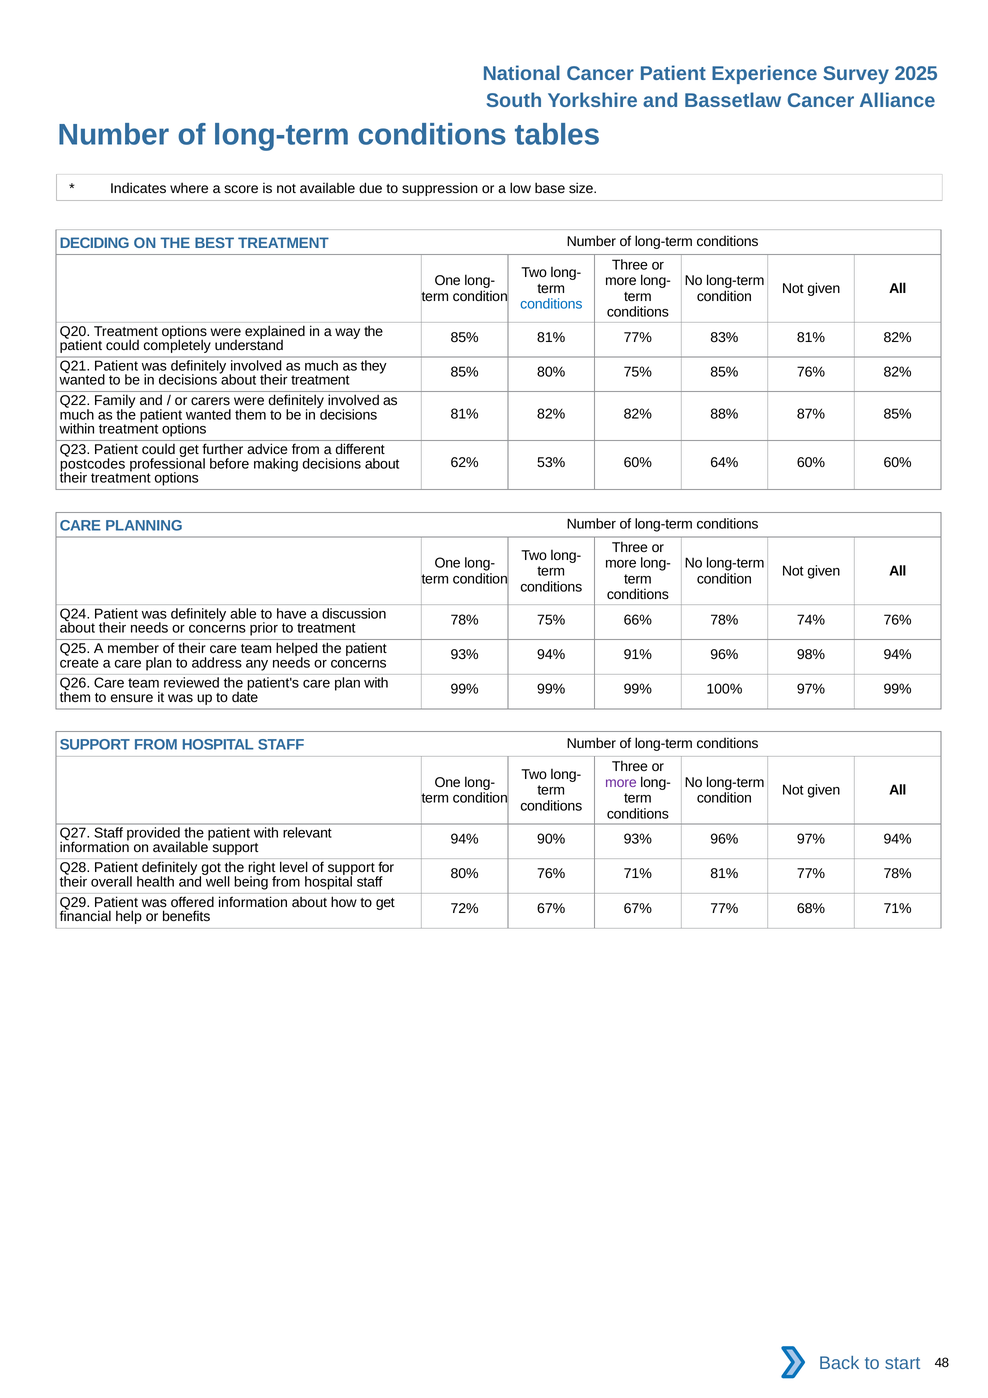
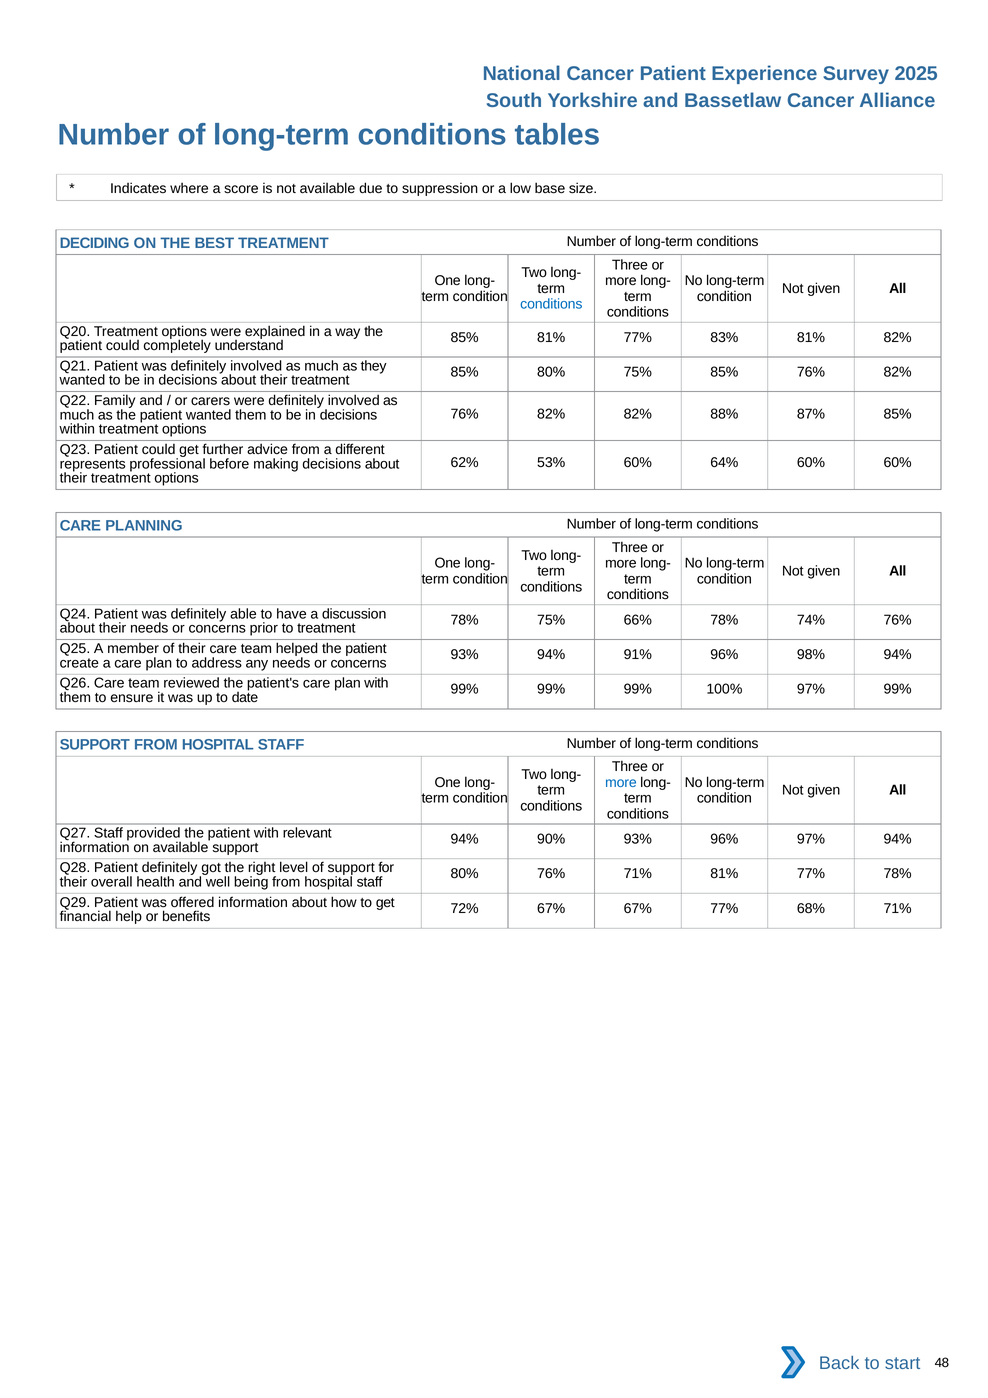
81% at (465, 414): 81% -> 76%
postcodes: postcodes -> represents
more at (621, 782) colour: purple -> blue
